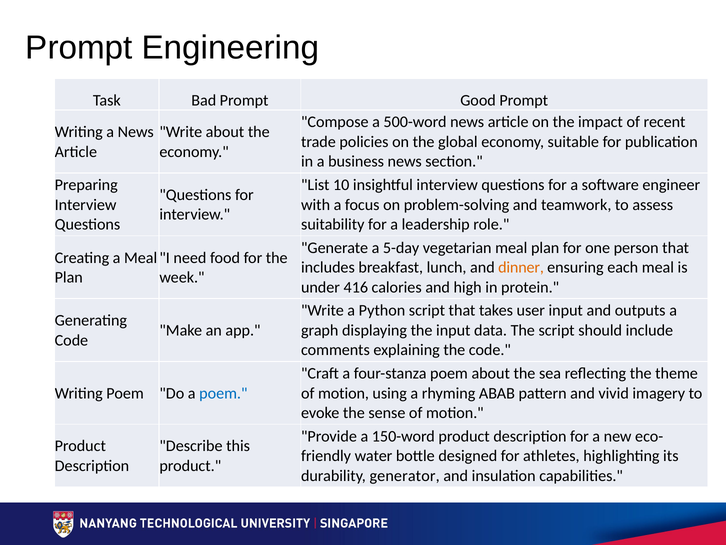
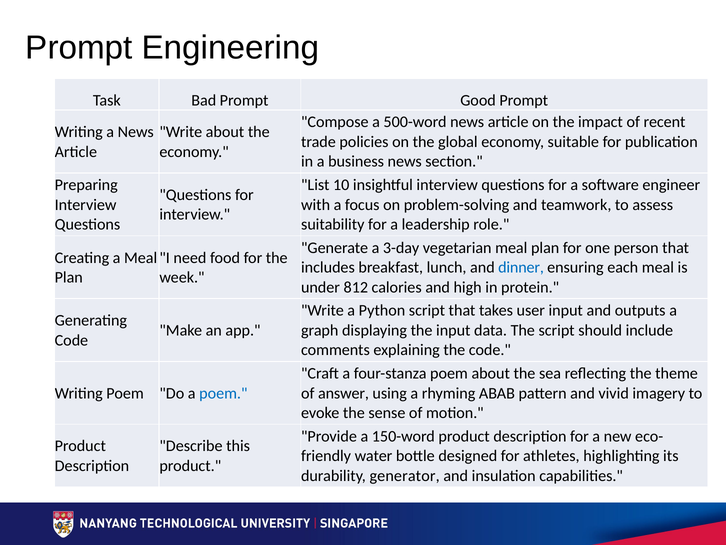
5-day: 5-day -> 3-day
dinner colour: orange -> blue
416: 416 -> 812
motion at (343, 393): motion -> answer
